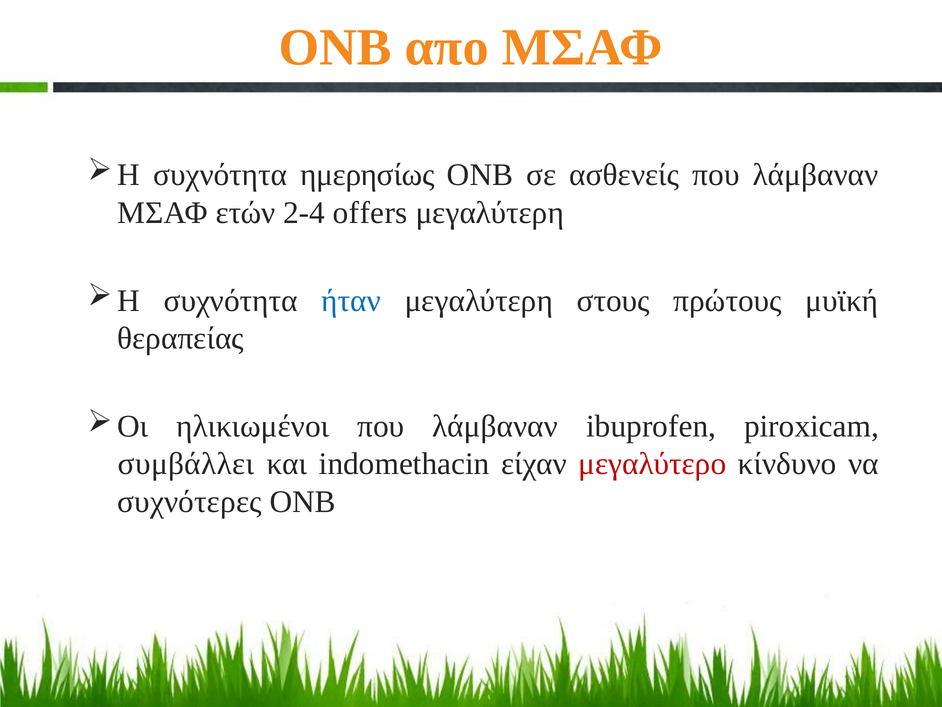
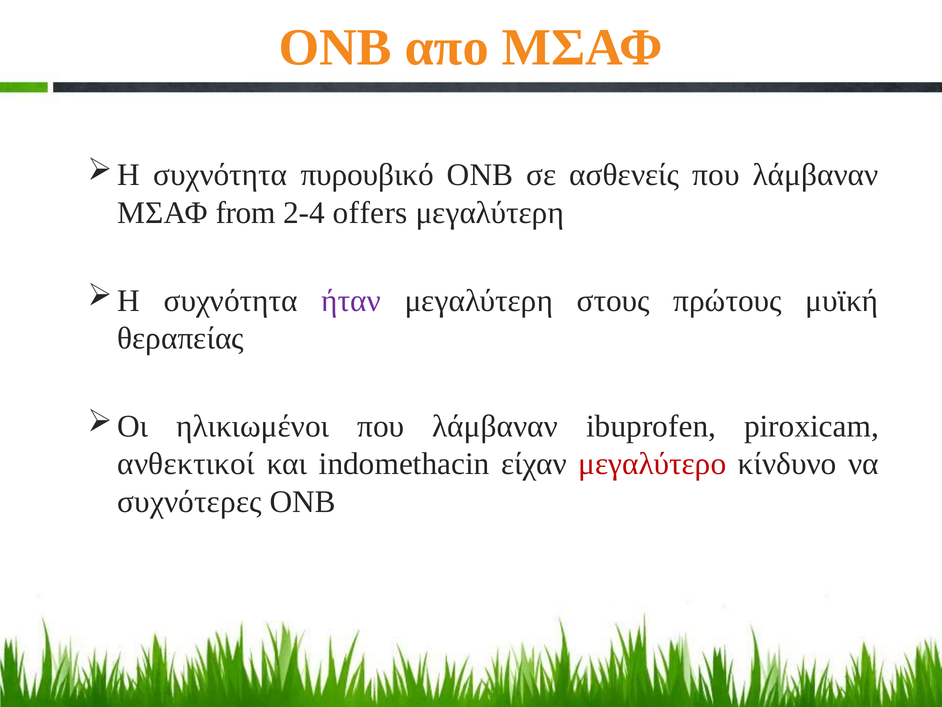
ημερησίως: ημερησίως -> πυρουβικό
ετών: ετών -> from
ήταν colour: blue -> purple
συμβάλλει: συμβάλλει -> ανθεκτικοί
